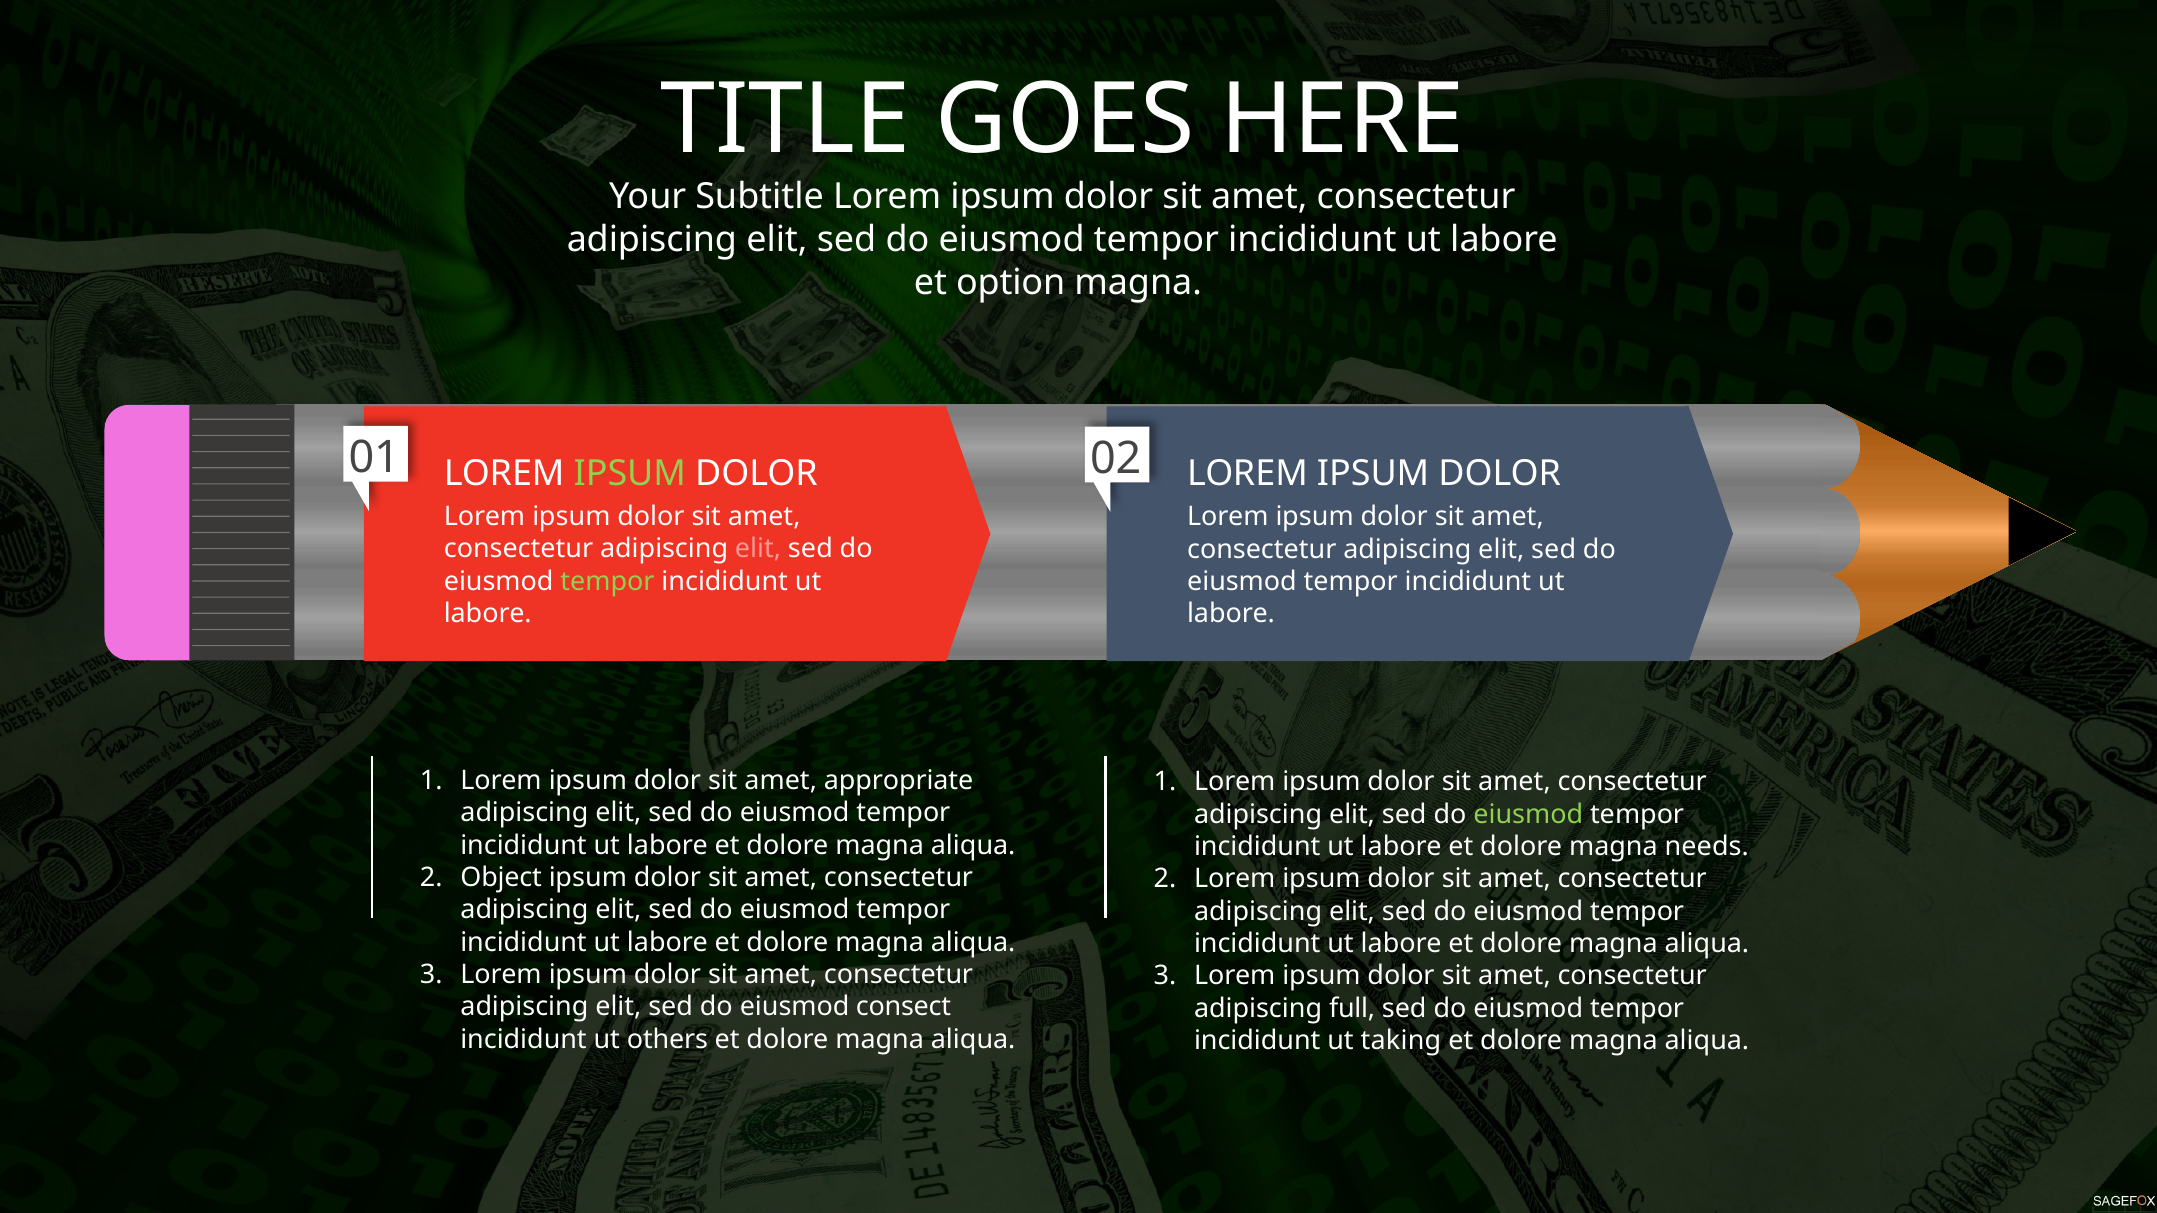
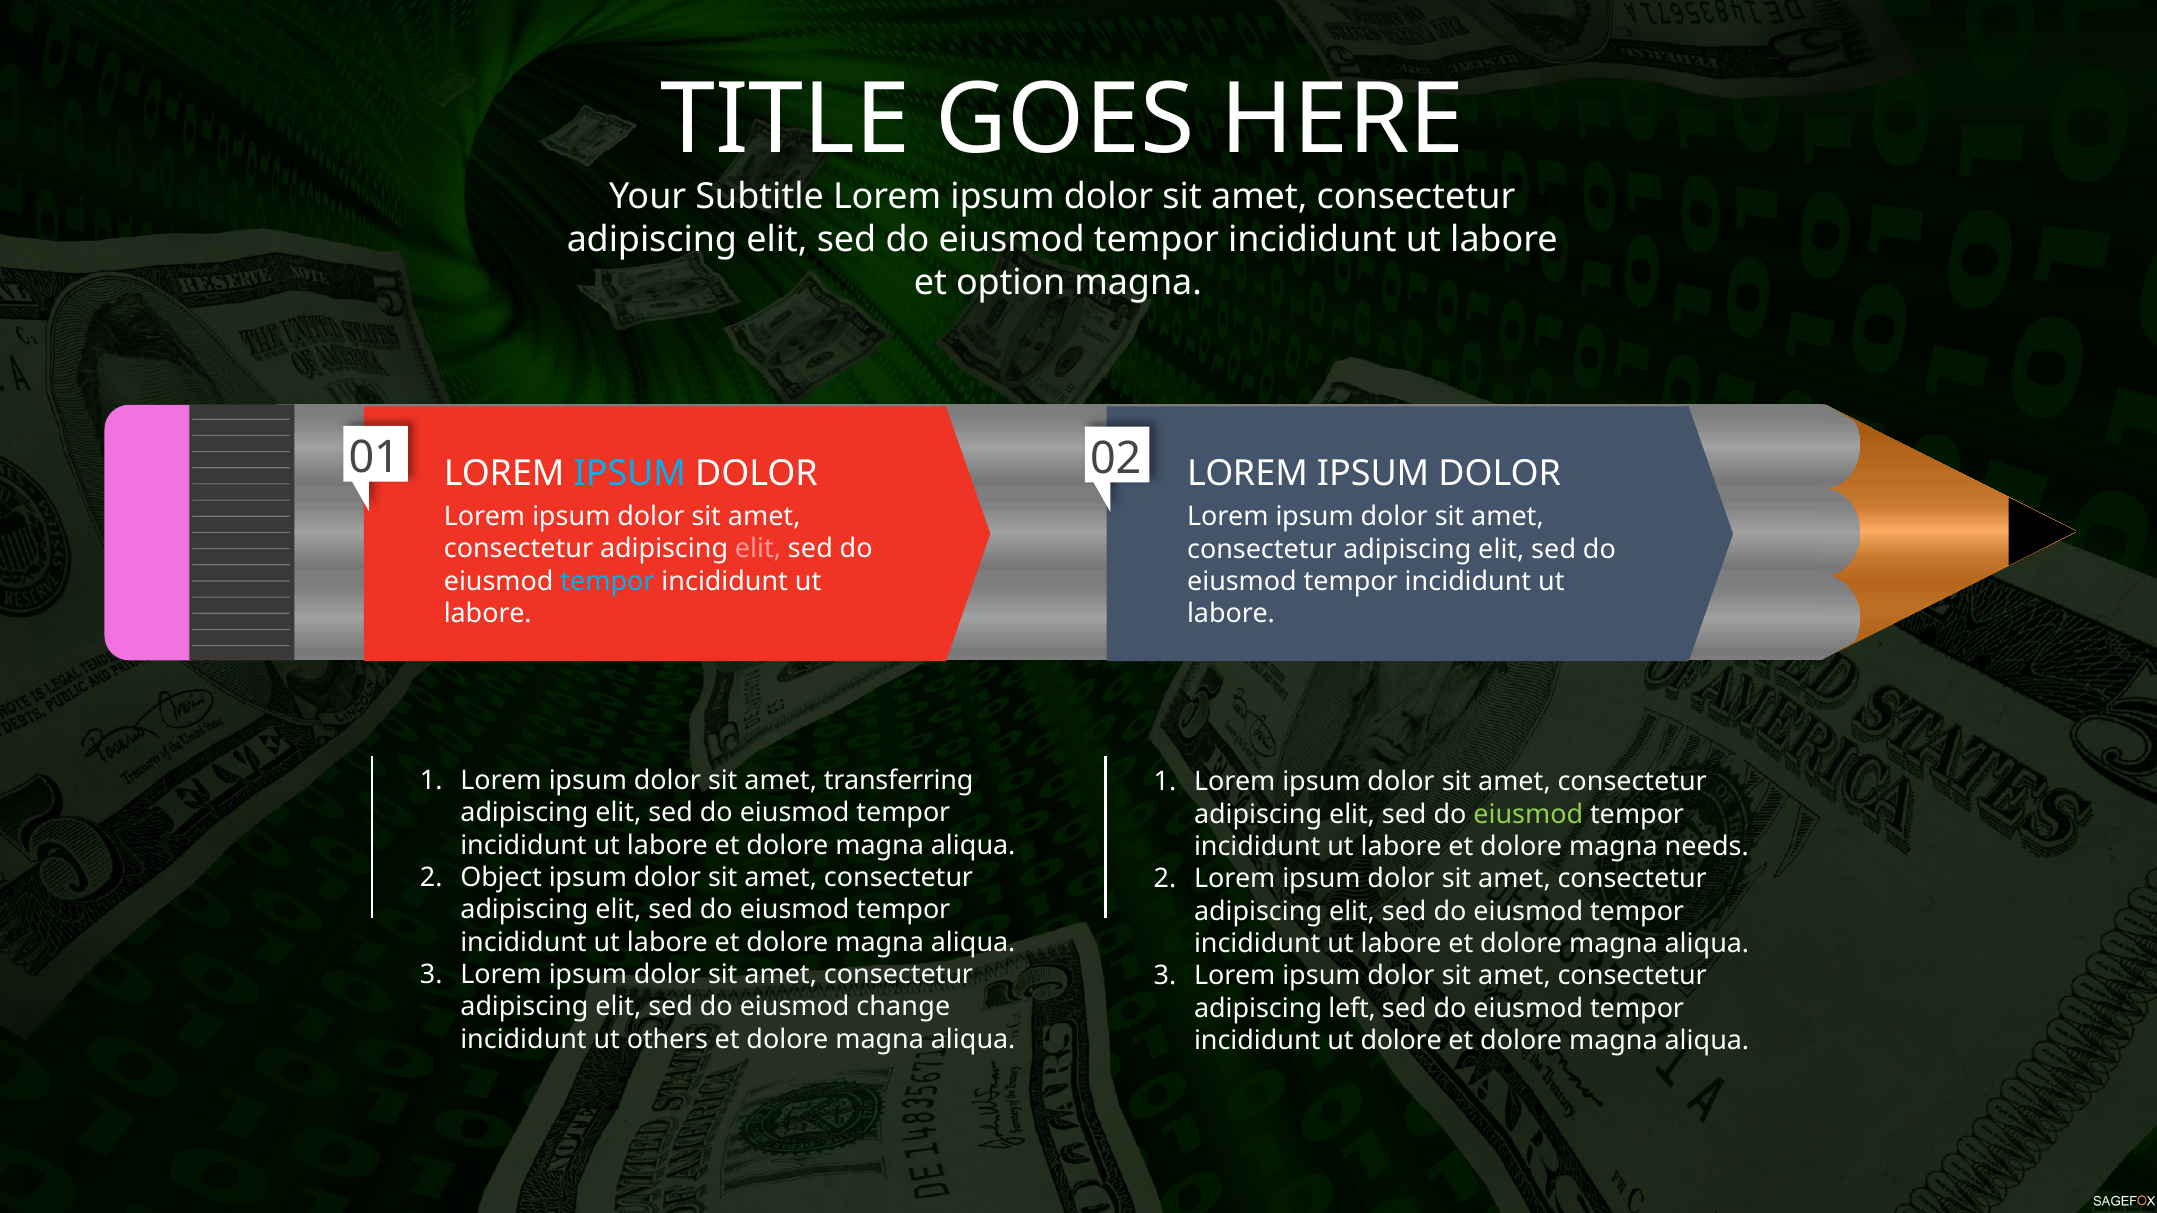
IPSUM at (630, 473) colour: light green -> light blue
tempor at (608, 582) colour: light green -> light blue
appropriate: appropriate -> transferring
consect: consect -> change
full: full -> left
ut taking: taking -> dolore
